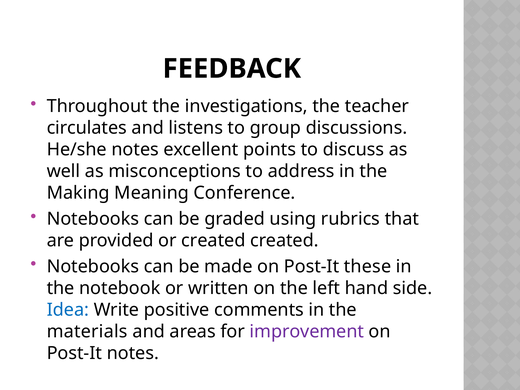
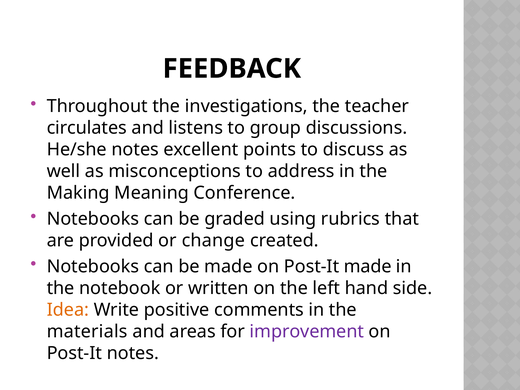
or created: created -> change
Post-It these: these -> made
Idea colour: blue -> orange
